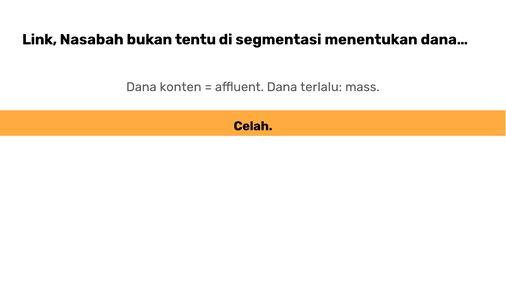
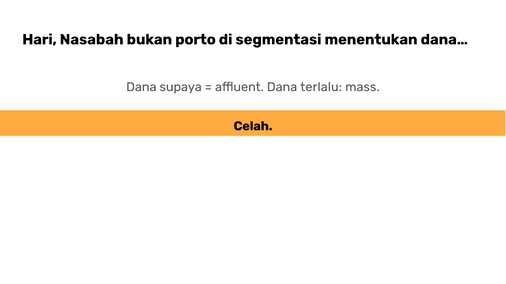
Link: Link -> Hari
tentu: tentu -> porto
konten: konten -> supaya
